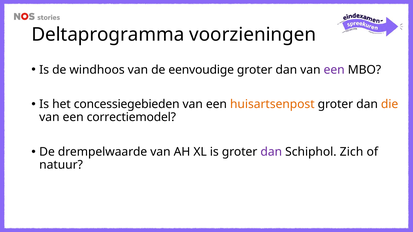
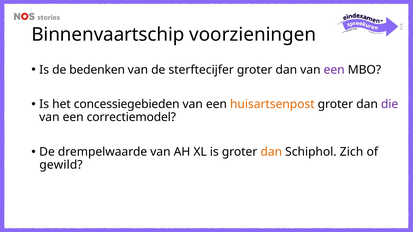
Deltaprogramma: Deltaprogramma -> Binnenvaartschip
windhoos: windhoos -> bedenken
eenvoudige: eenvoudige -> sterftecijfer
die colour: orange -> purple
dan at (271, 152) colour: purple -> orange
natuur: natuur -> gewild
